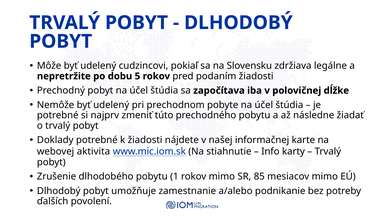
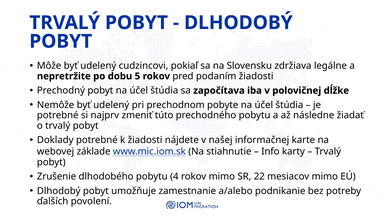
aktivita: aktivita -> základe
1: 1 -> 4
85: 85 -> 22
